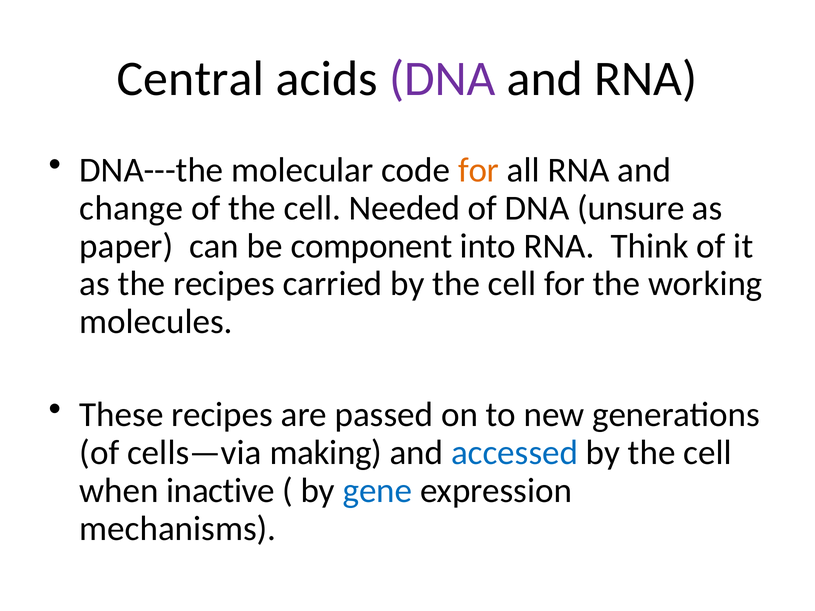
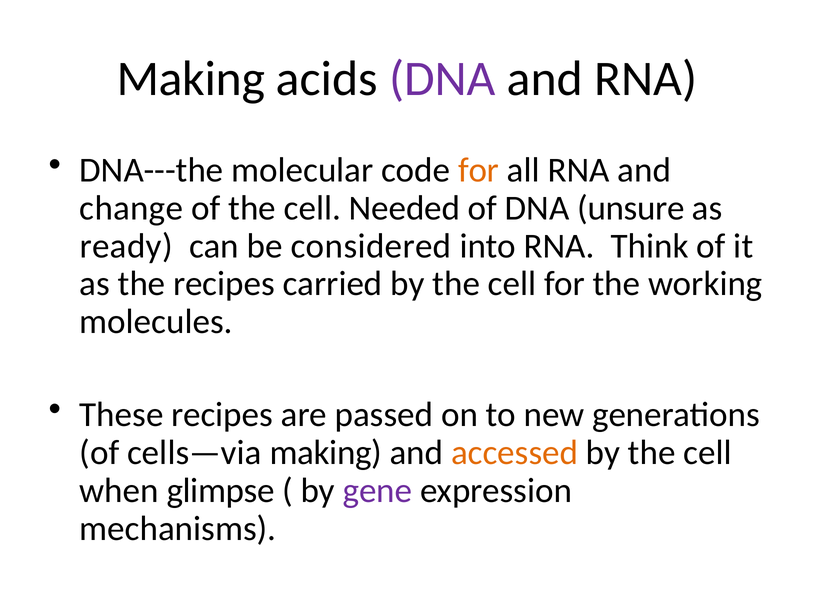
Central at (191, 79): Central -> Making
paper: paper -> ready
component: component -> considered
accessed colour: blue -> orange
inactive: inactive -> glimpse
gene colour: blue -> purple
